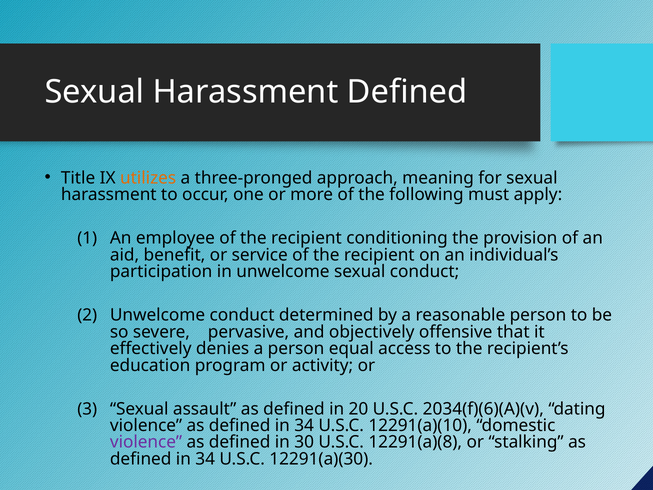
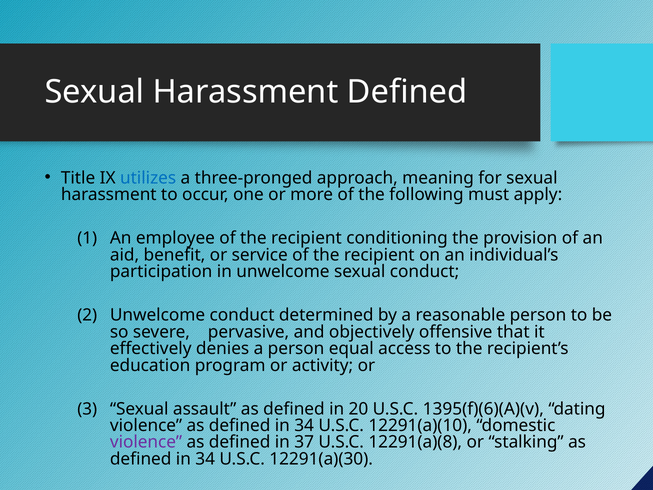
utilizes colour: orange -> blue
2034(f)(6)(A)(v: 2034(f)(6)(A)(v -> 1395(f)(6)(A)(v
30: 30 -> 37
